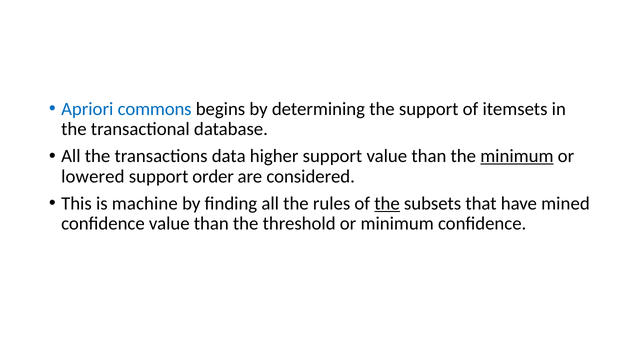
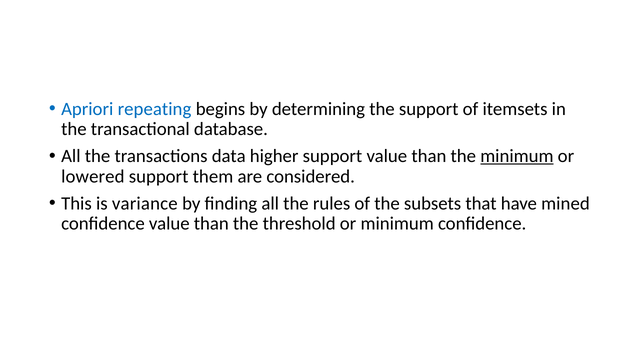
commons: commons -> repeating
order: order -> them
machine: machine -> variance
the at (387, 203) underline: present -> none
